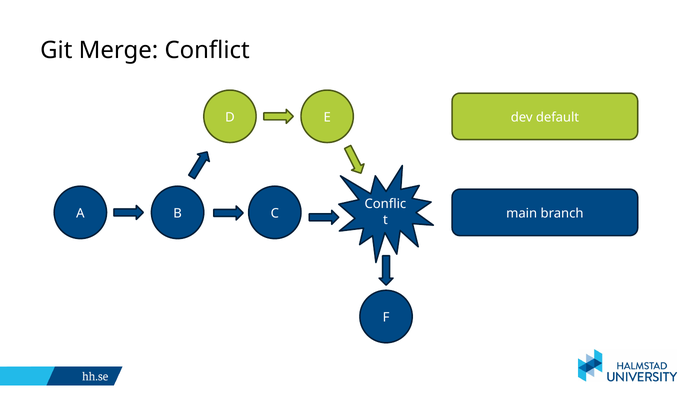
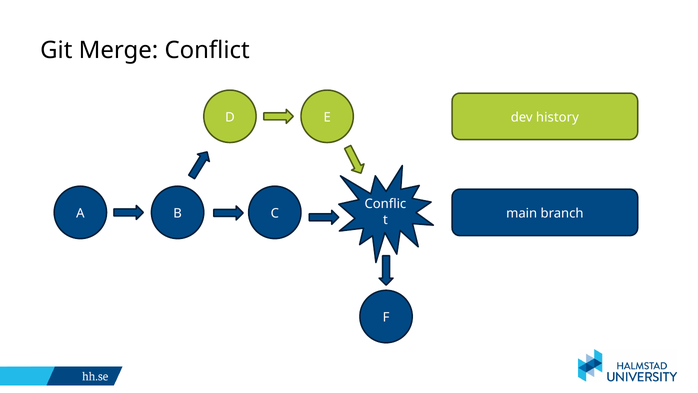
default: default -> history
